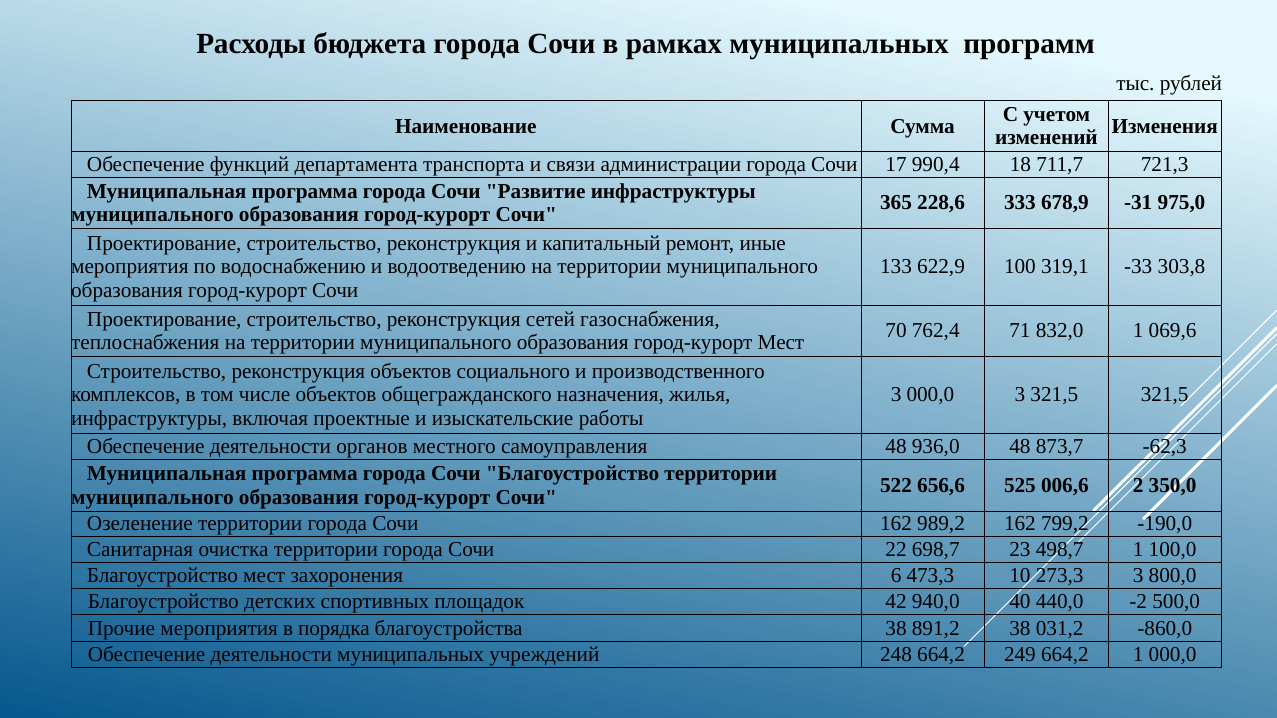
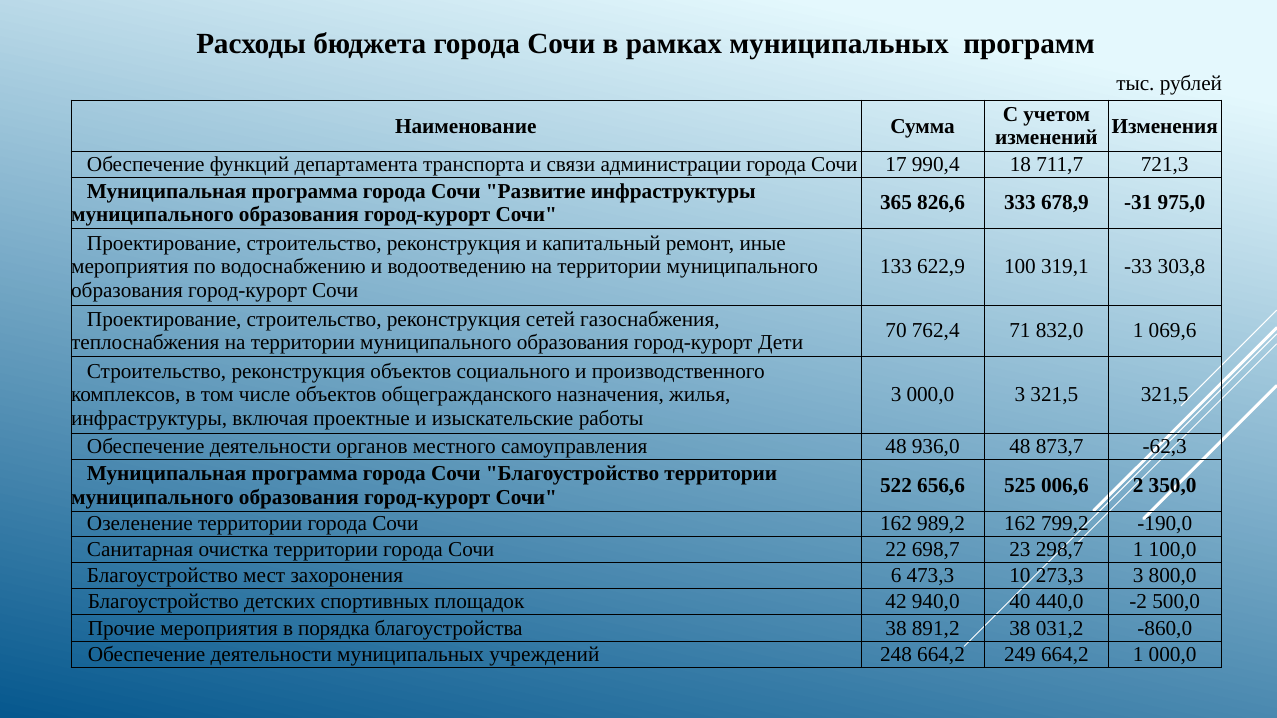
228,6: 228,6 -> 826,6
город-курорт Мест: Мест -> Дети
498,7: 498,7 -> 298,7
